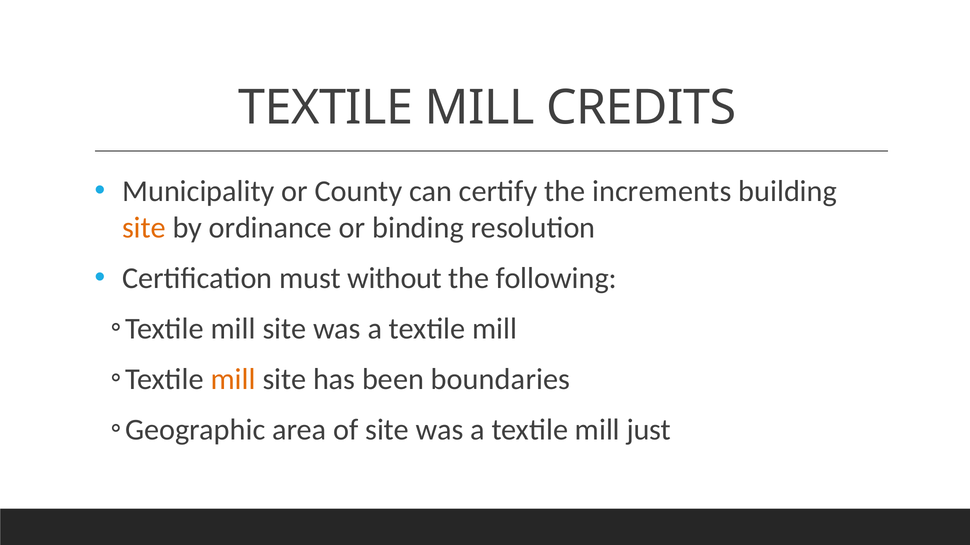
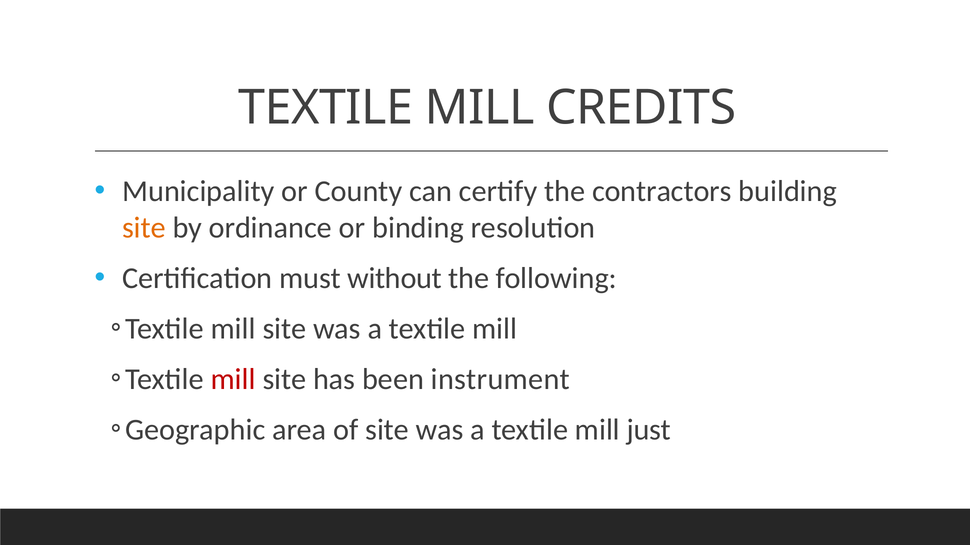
increments: increments -> contractors
mill at (233, 380) colour: orange -> red
boundaries: boundaries -> instrument
